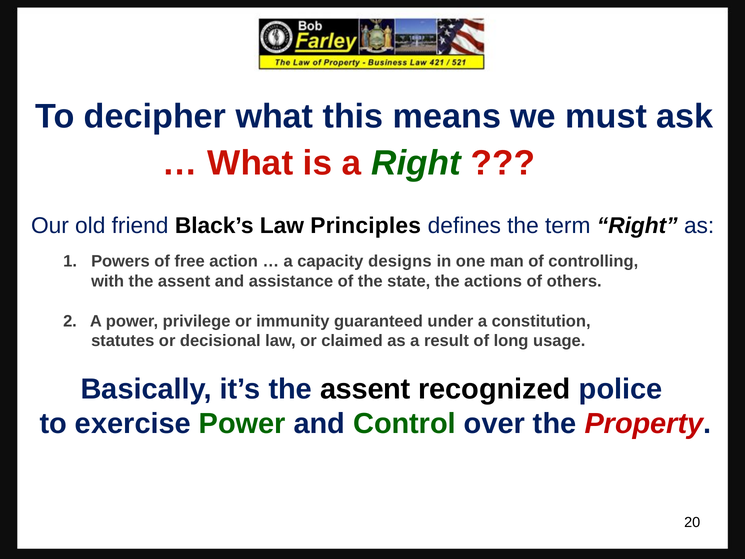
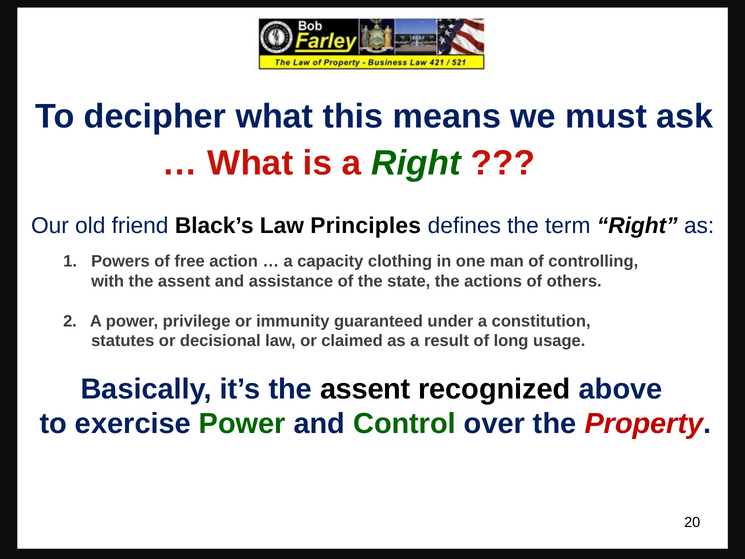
designs: designs -> clothing
police: police -> above
